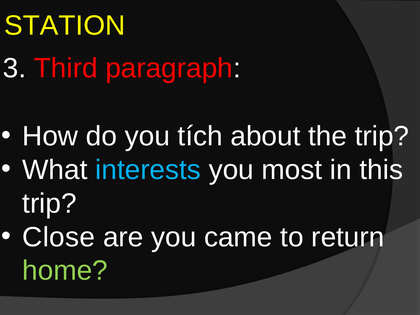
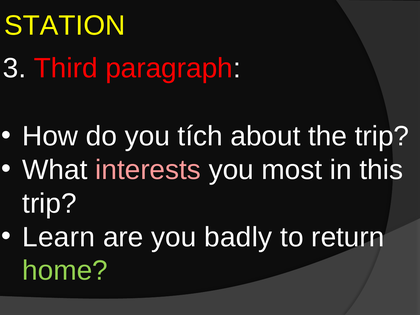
interests colour: light blue -> pink
Close: Close -> Learn
came: came -> badly
